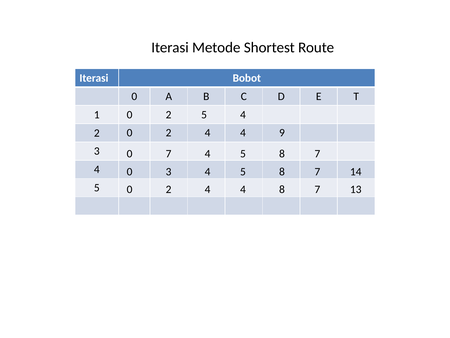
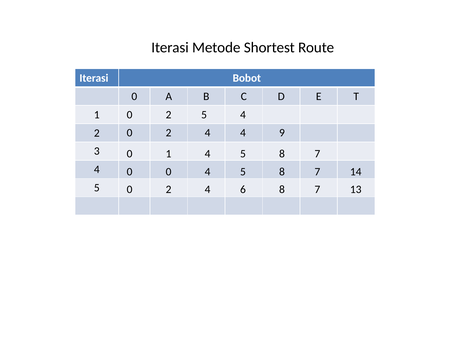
0 7: 7 -> 1
0 3: 3 -> 0
4 at (243, 189): 4 -> 6
